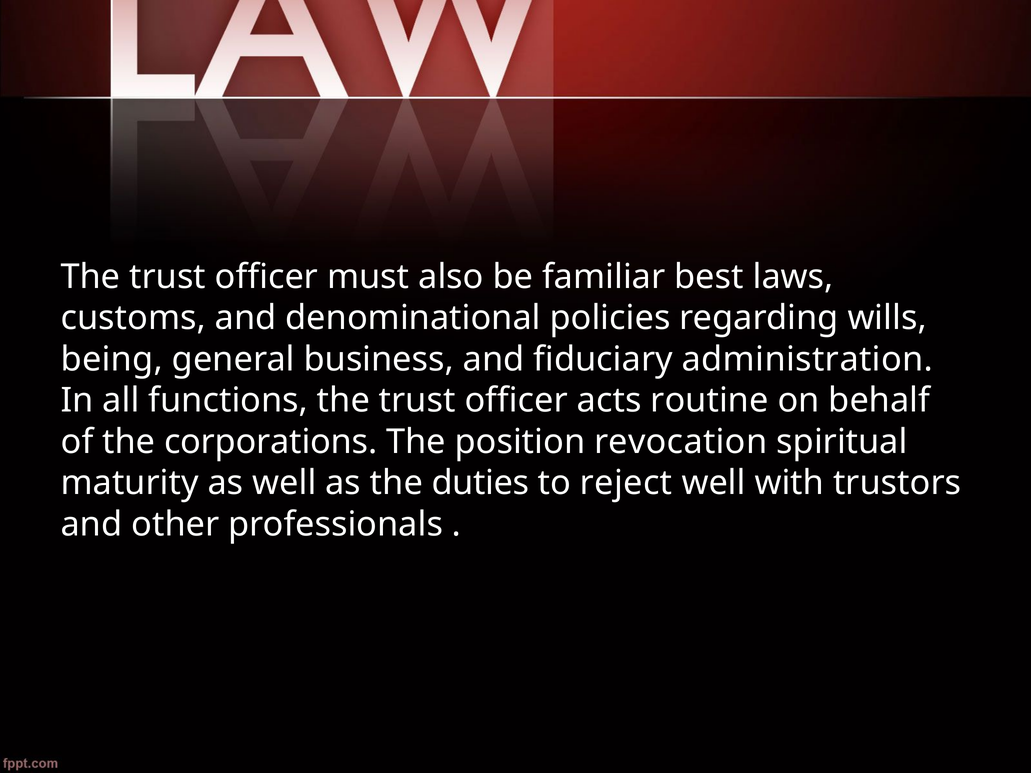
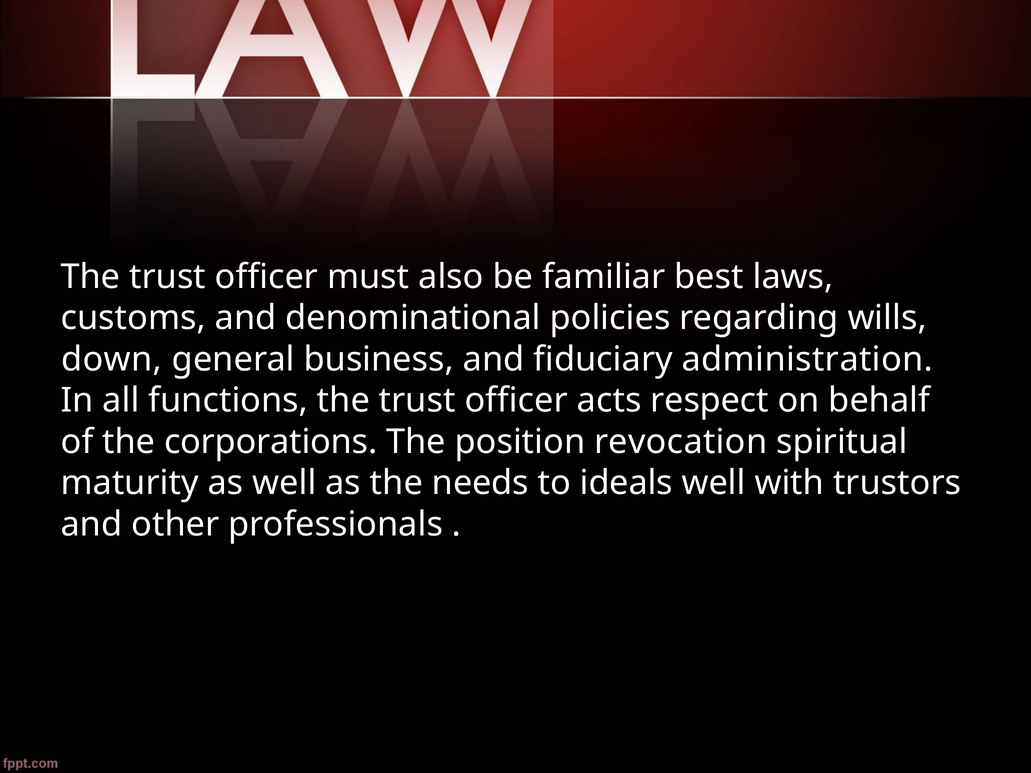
being: being -> down
routine: routine -> respect
duties: duties -> needs
reject: reject -> ideals
